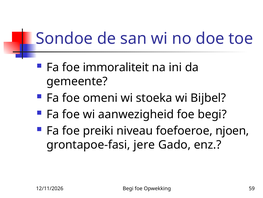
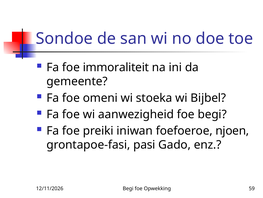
niveau: niveau -> iniwan
jere: jere -> pasi
